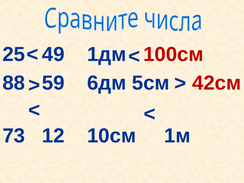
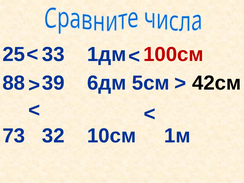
49: 49 -> 33
59: 59 -> 39
42см colour: red -> black
12: 12 -> 32
